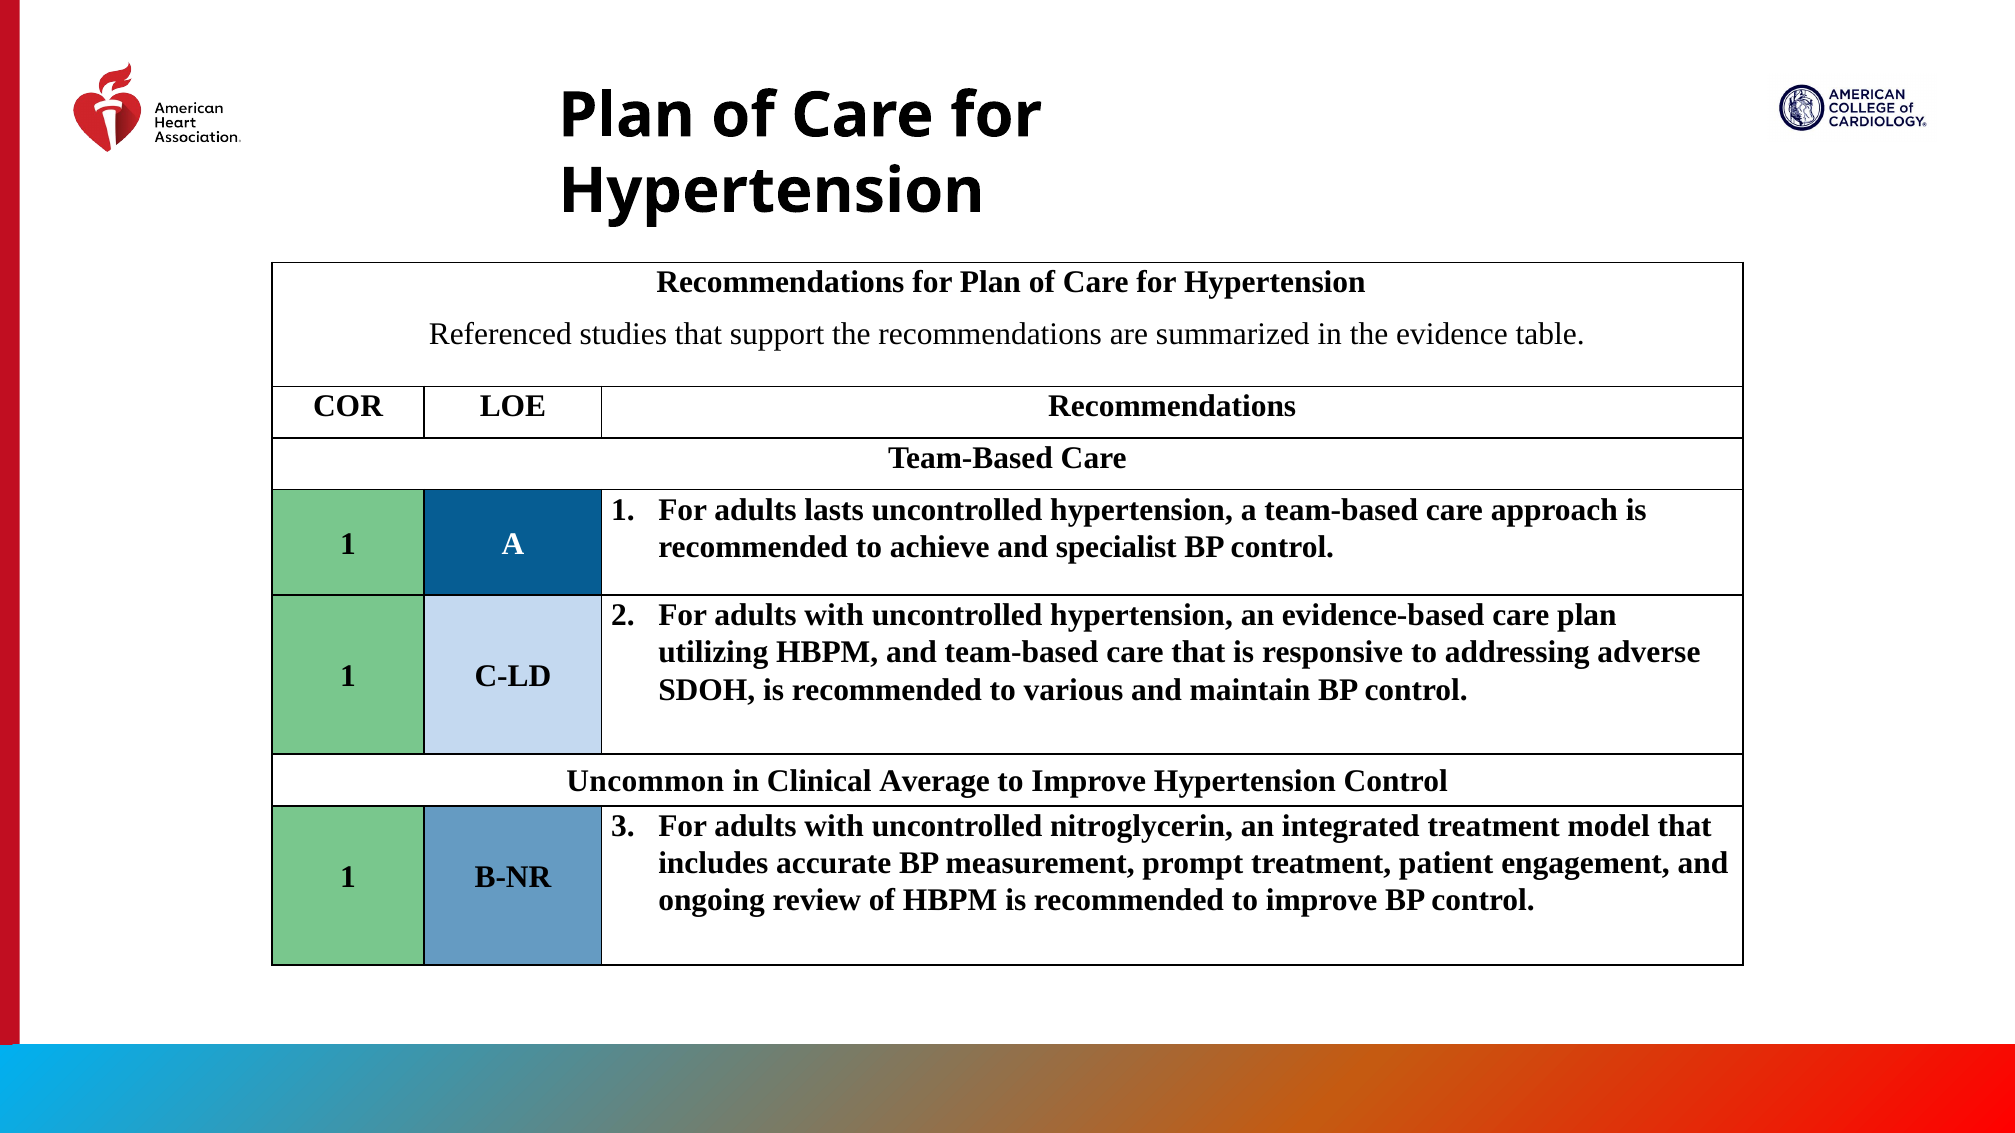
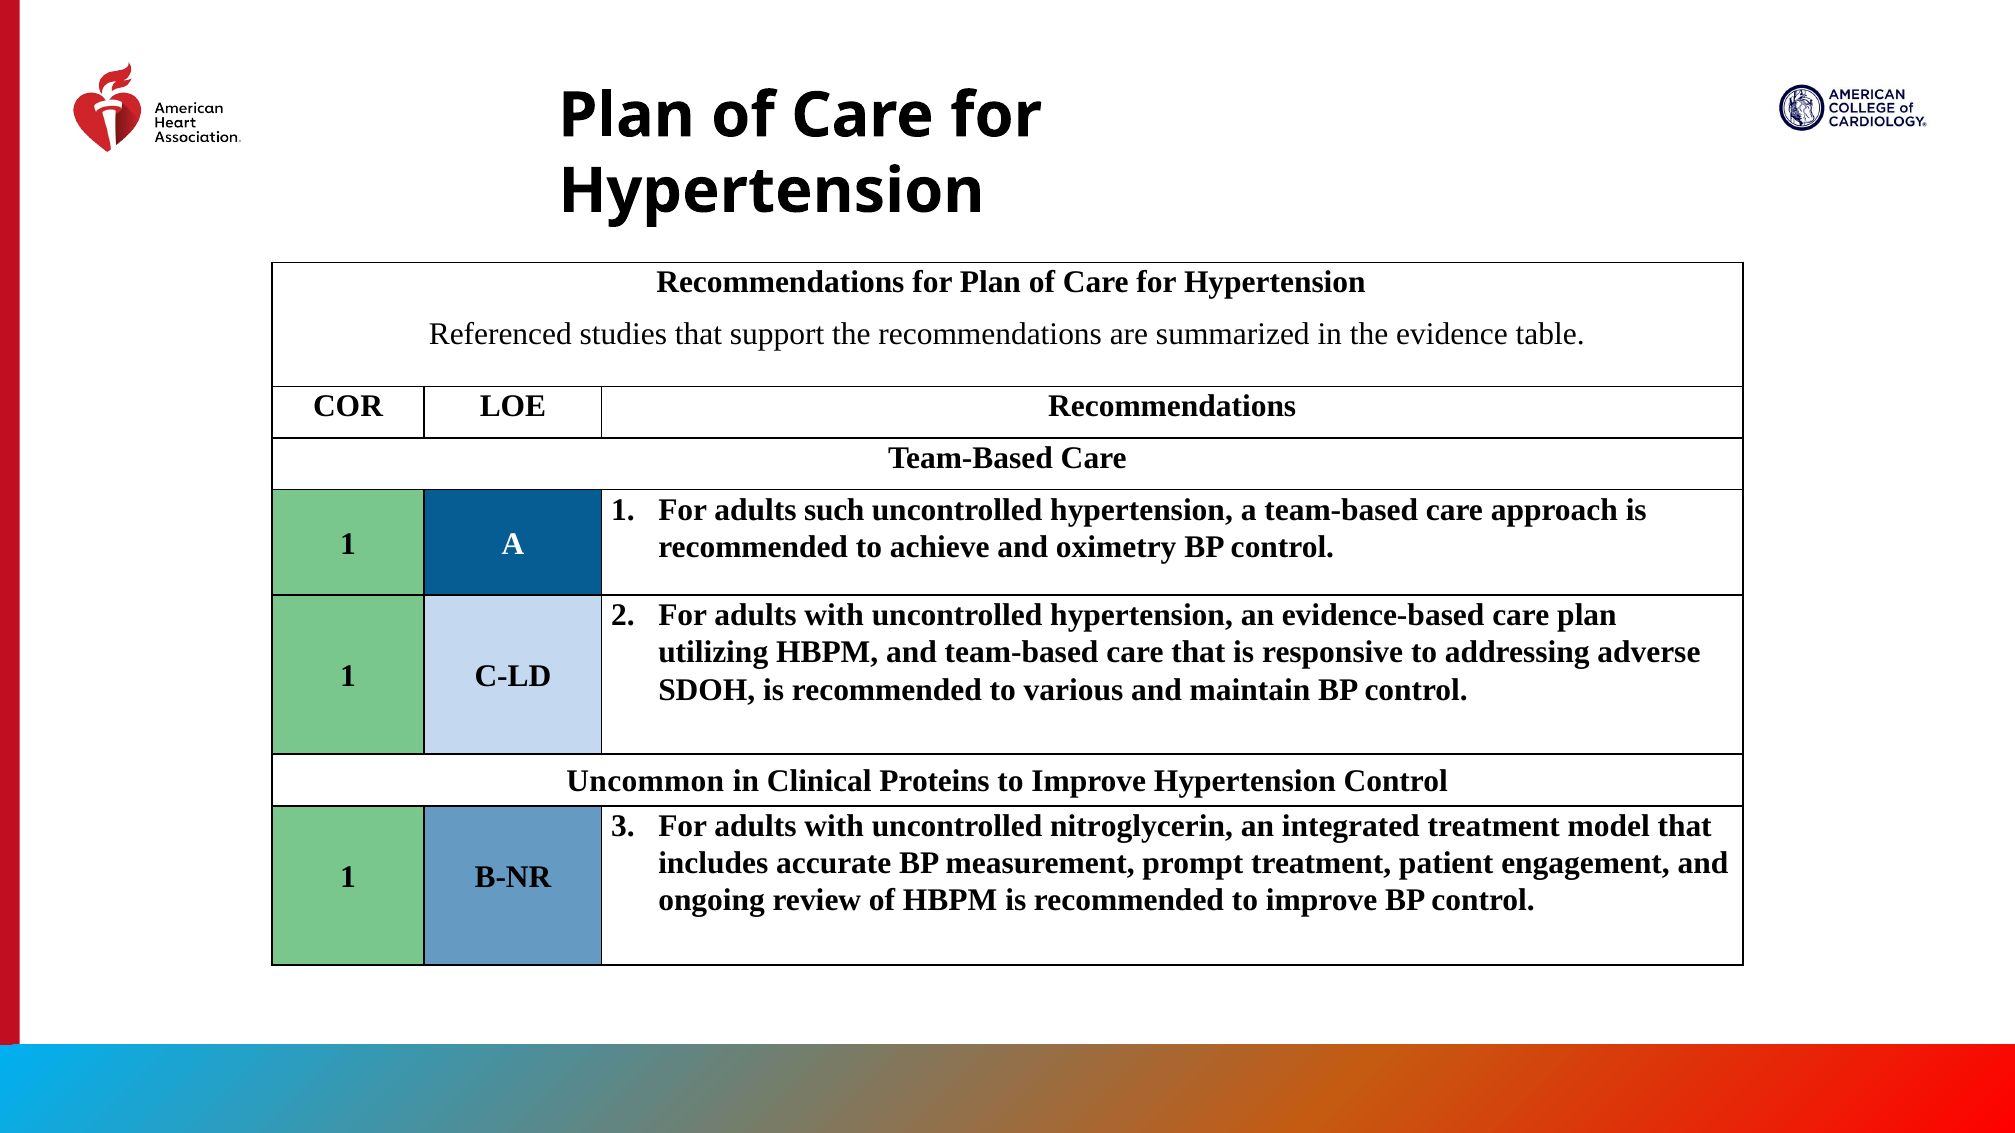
lasts: lasts -> such
specialist: specialist -> oximetry
Average: Average -> Proteins
